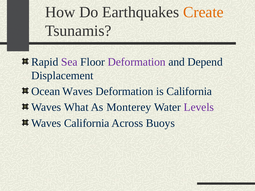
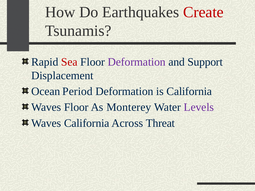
Create colour: orange -> red
Sea colour: purple -> red
Depend: Depend -> Support
Ocean Waves: Waves -> Period
Waves What: What -> Floor
Buoys: Buoys -> Threat
